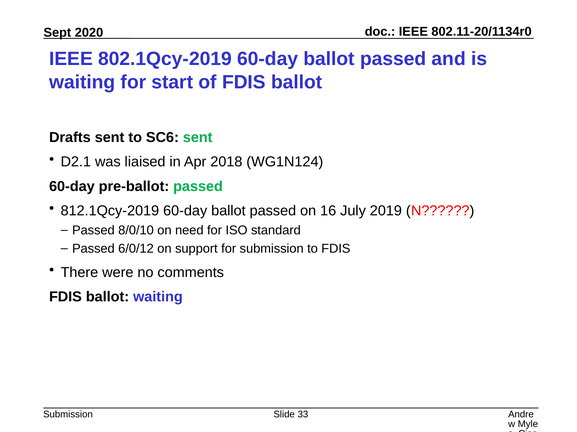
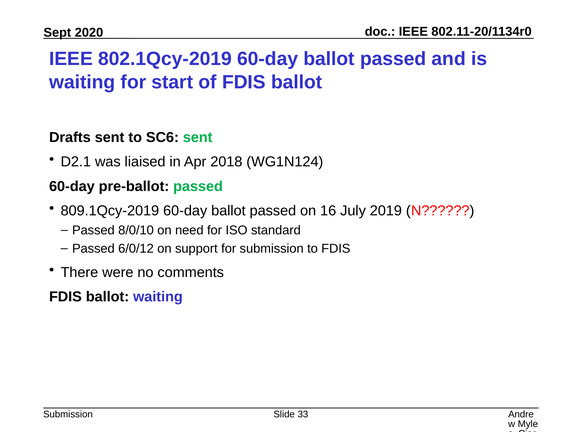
812.1Qcy-2019: 812.1Qcy-2019 -> 809.1Qcy-2019
